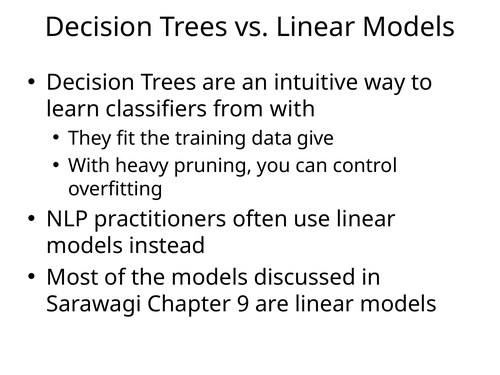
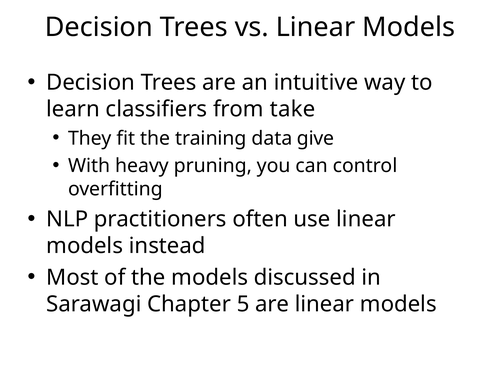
from with: with -> take
9: 9 -> 5
